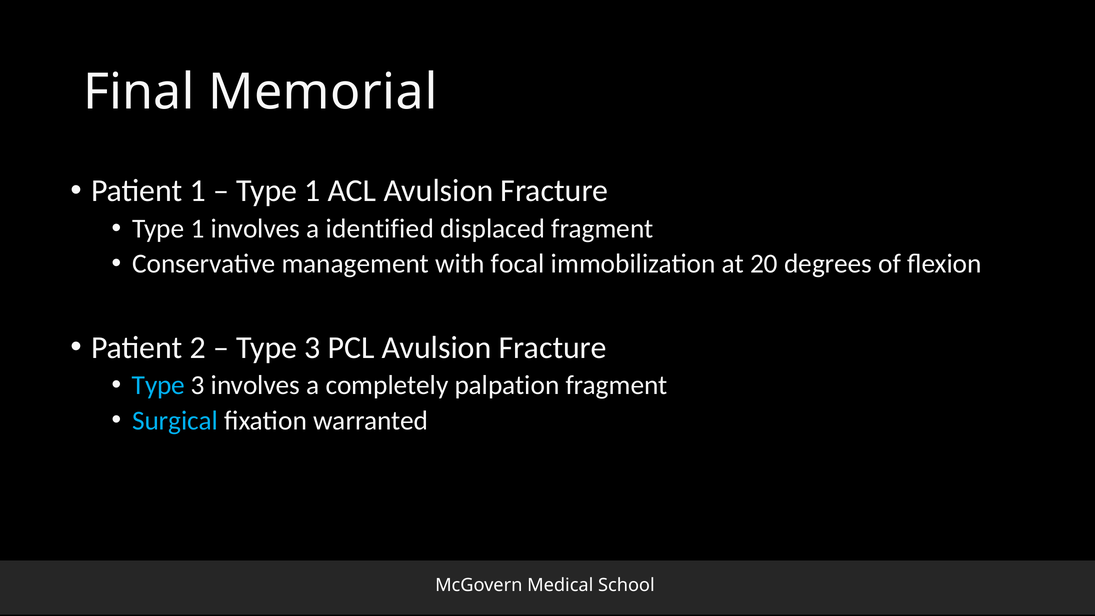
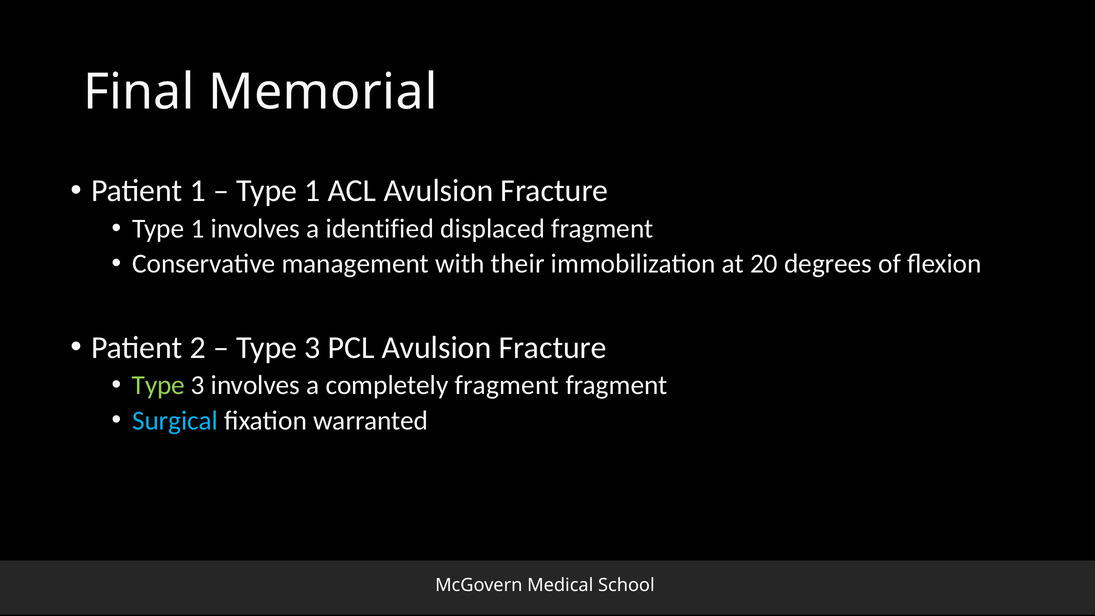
focal: focal -> their
Type at (158, 385) colour: light blue -> light green
completely palpation: palpation -> fragment
